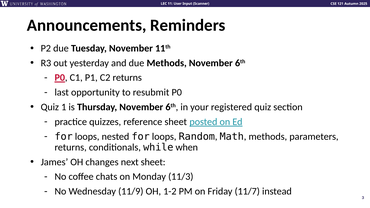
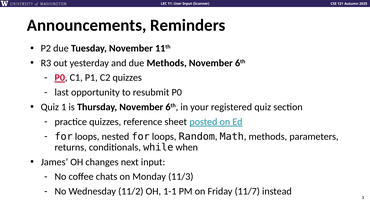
C2 returns: returns -> quizzes
next sheet: sheet -> input
11/9: 11/9 -> 11/2
1-2: 1-2 -> 1-1
